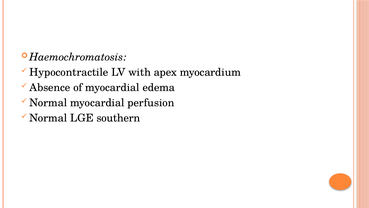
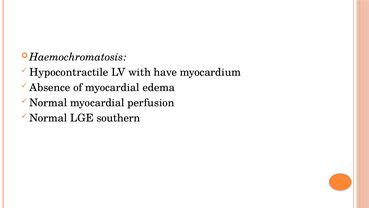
apex: apex -> have
